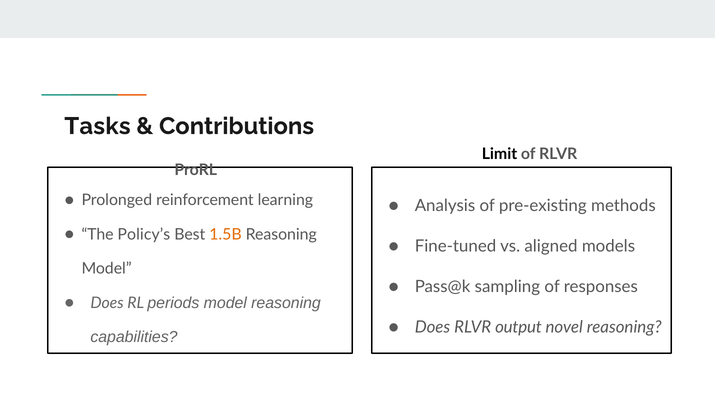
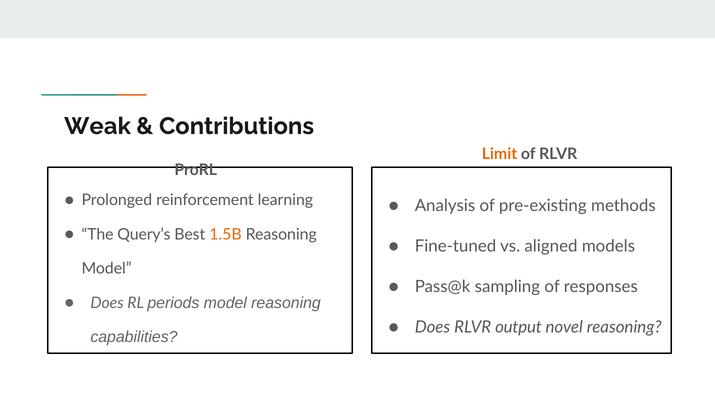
Tasks: Tasks -> Weak
Limit colour: black -> orange
Policy’s: Policy’s -> Query’s
